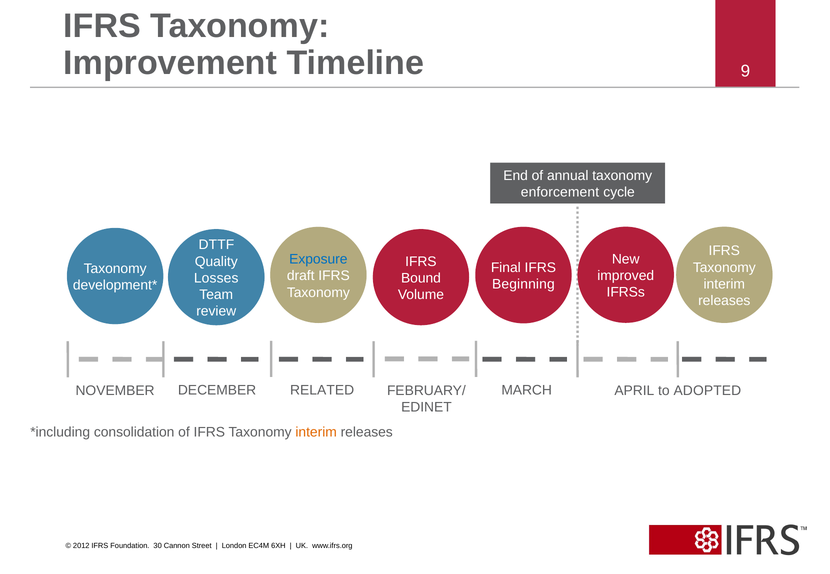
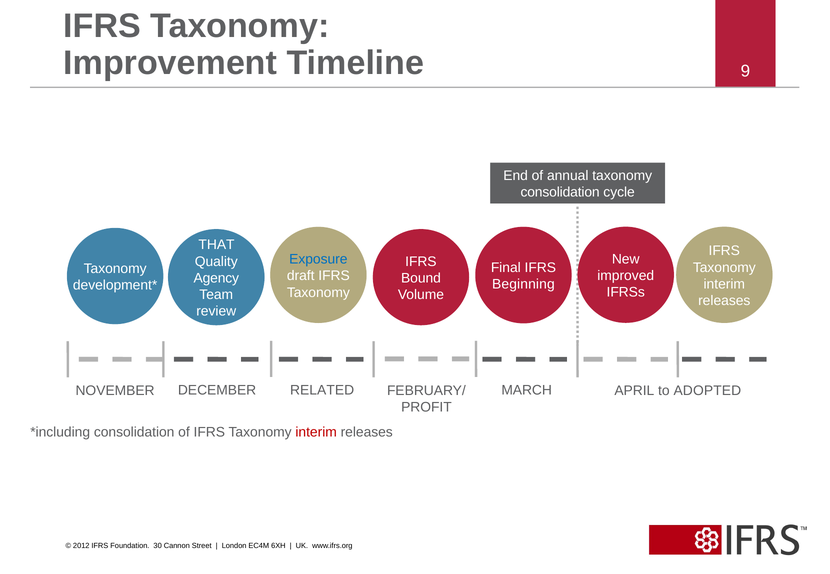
enforcement at (560, 193): enforcement -> consolidation
DTTF: DTTF -> THAT
Losses: Losses -> Agency
EDINET: EDINET -> PROFIT
interim at (316, 433) colour: orange -> red
